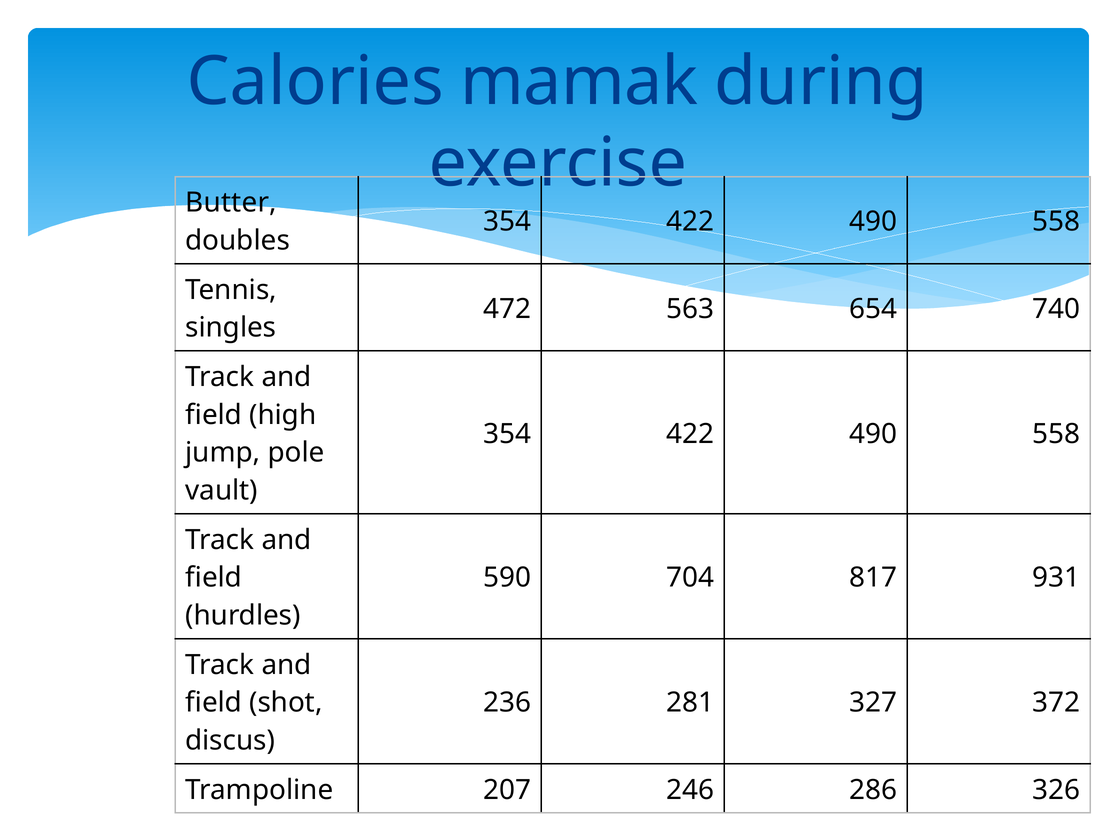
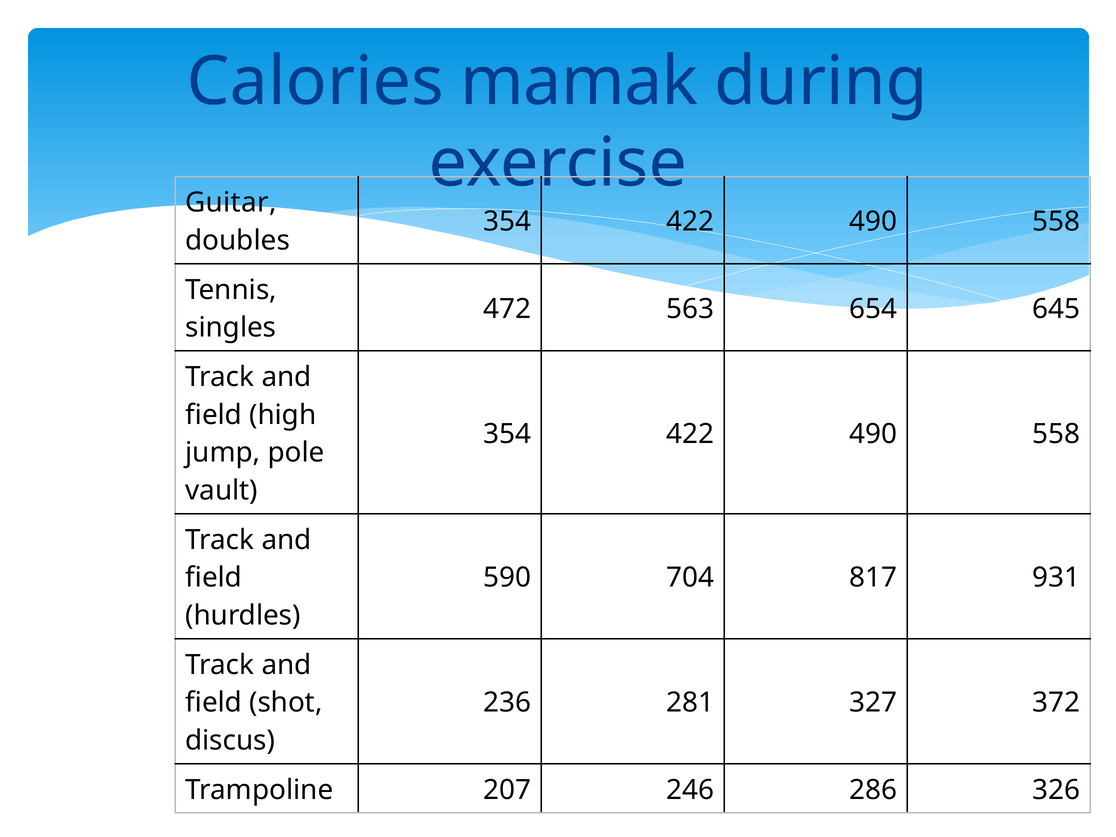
Butter: Butter -> Guitar
740: 740 -> 645
